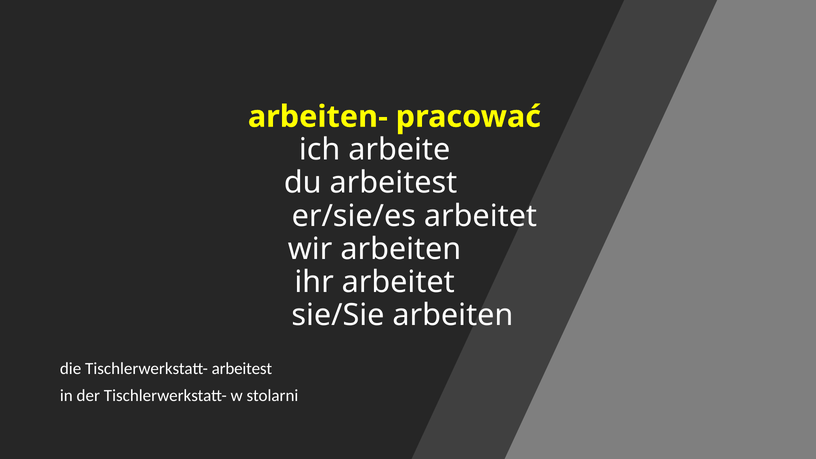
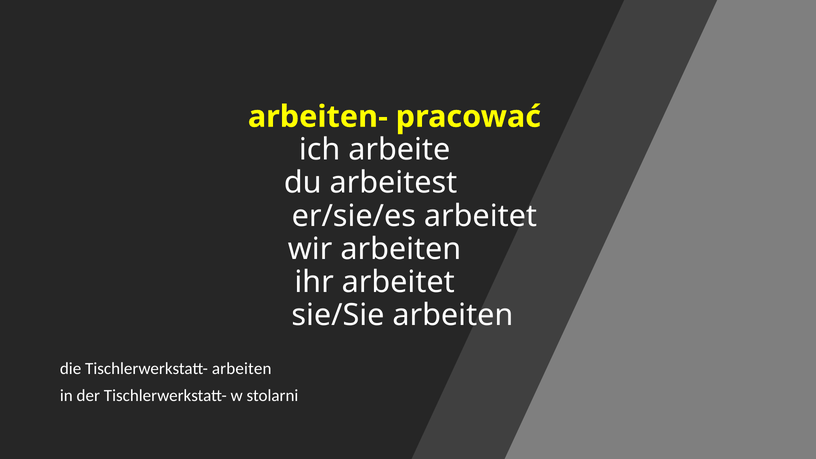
Tischlerwerkstatt- arbeitest: arbeitest -> arbeiten
